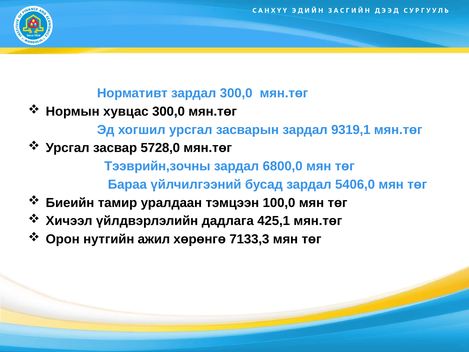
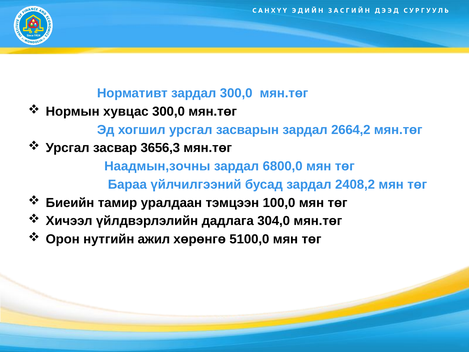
9319,1: 9319,1 -> 2664,2
5728,0: 5728,0 -> 3656,3
Тээврийн,зочны: Тээврийн,зочны -> Наадмын,зочны
5406,0: 5406,0 -> 2408,2
425,1: 425,1 -> 304,0
7133,3: 7133,3 -> 5100,0
